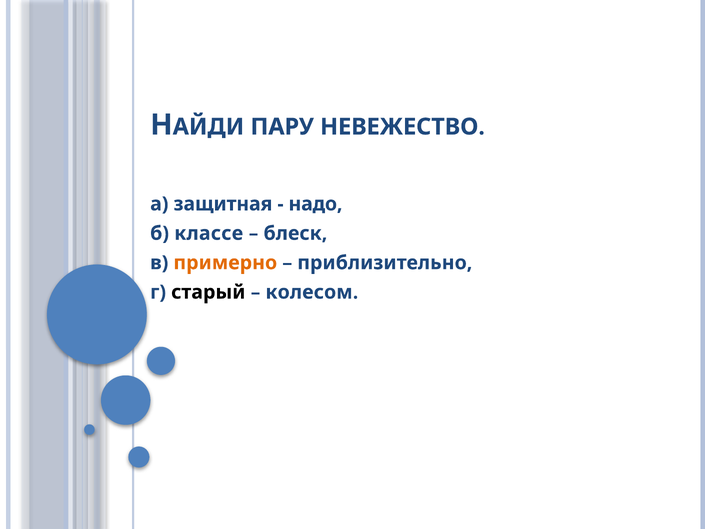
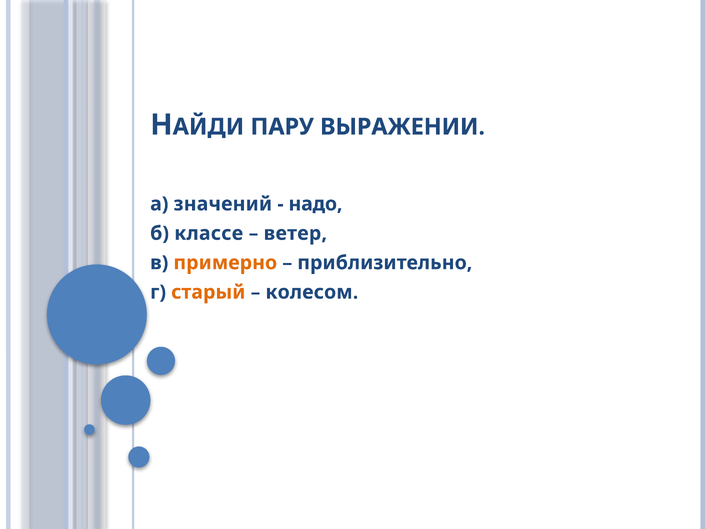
НЕВЕЖЕСТВО: НЕВЕЖЕСТВО -> ВЫРАЖЕНИИ
защитная: защитная -> значений
блеск: блеск -> ветер
старый colour: black -> orange
